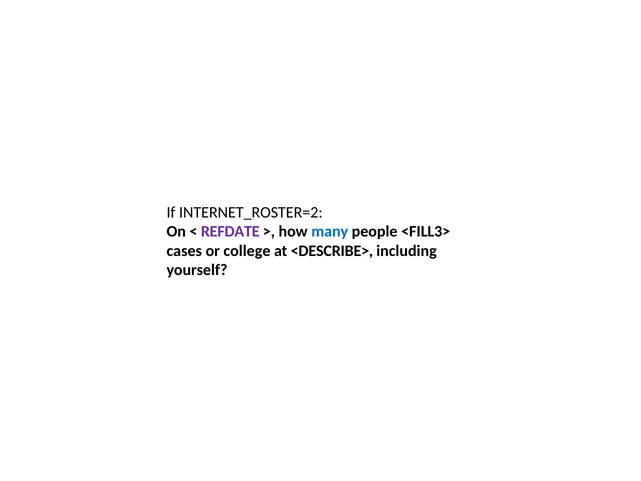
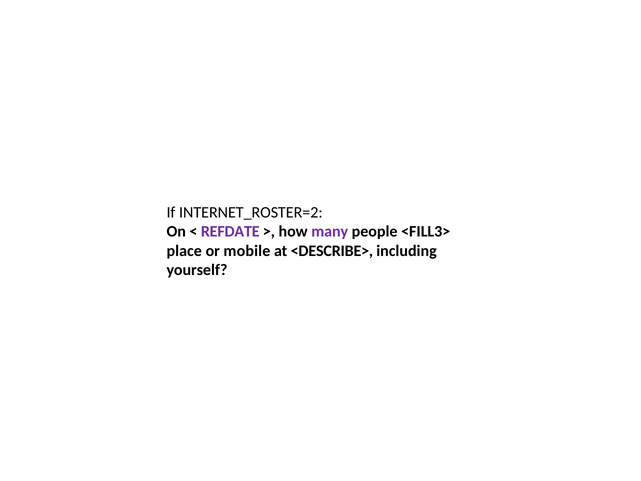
many colour: blue -> purple
cases: cases -> place
college: college -> mobile
